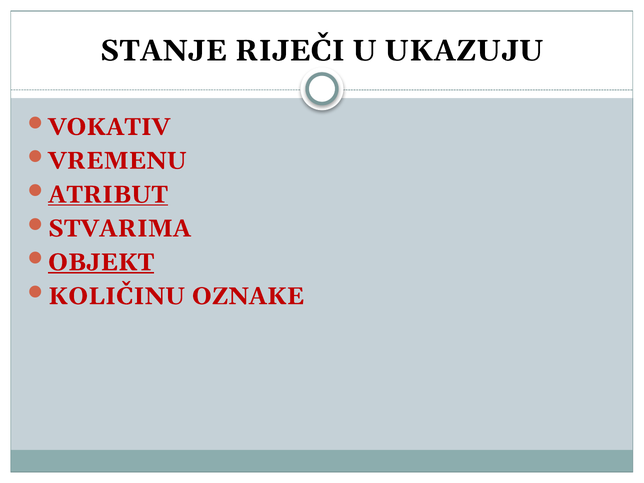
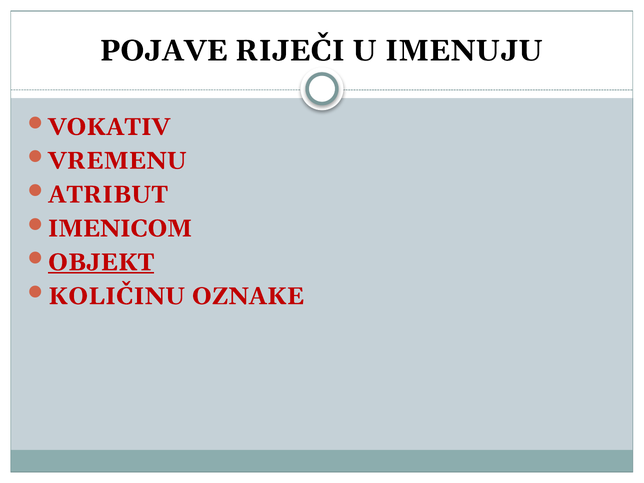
STANJE: STANJE -> POJAVE
UKAZUJU: UKAZUJU -> IMENUJU
ATRIBUT underline: present -> none
STVARIMA: STVARIMA -> IMENICOM
